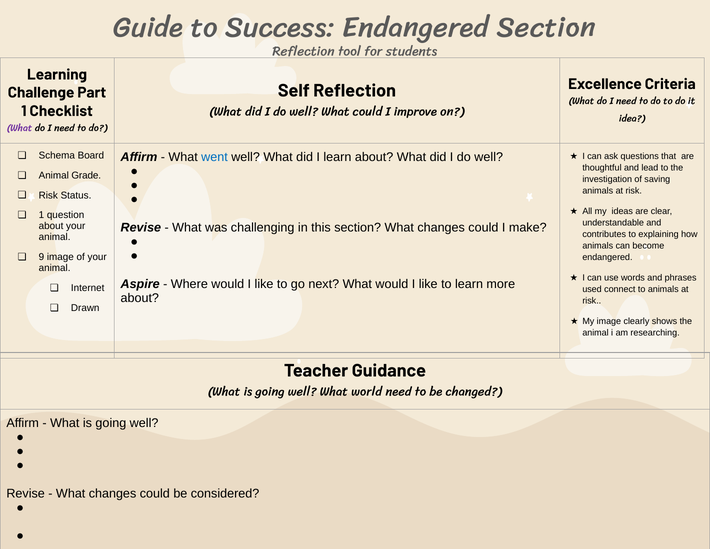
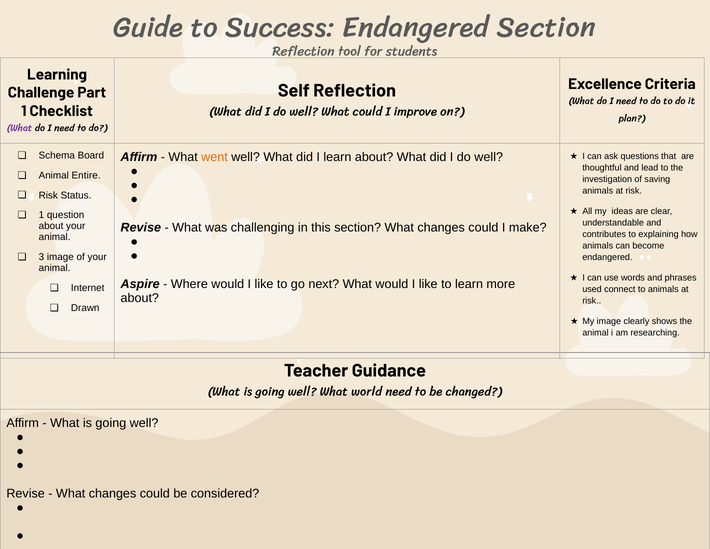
idea: idea -> plan
went colour: blue -> orange
Grade: Grade -> Entire
9: 9 -> 3
